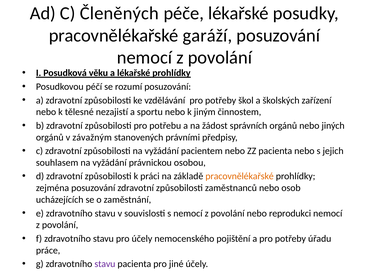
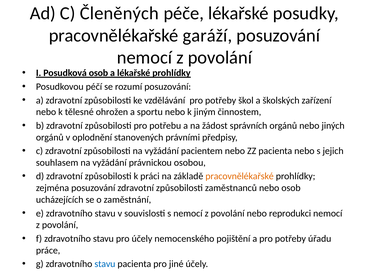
Posudková věku: věku -> osob
nezajistí: nezajistí -> ohrožen
závažným: závažným -> oplodnění
stavu at (105, 264) colour: purple -> blue
